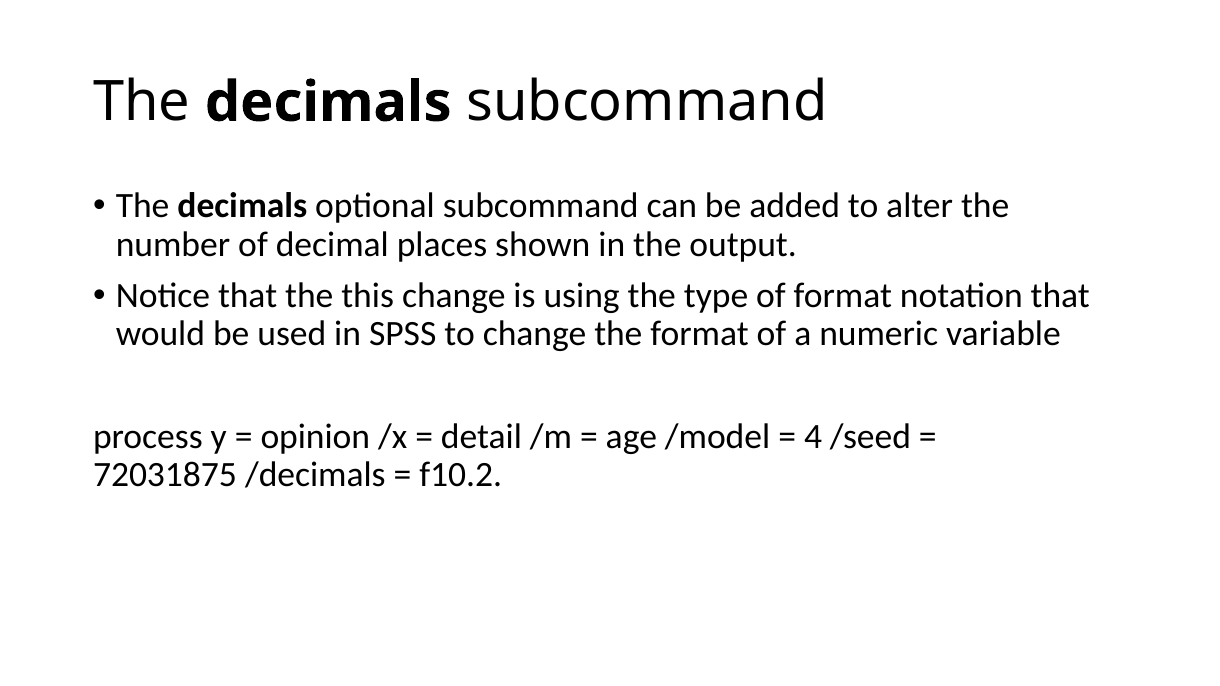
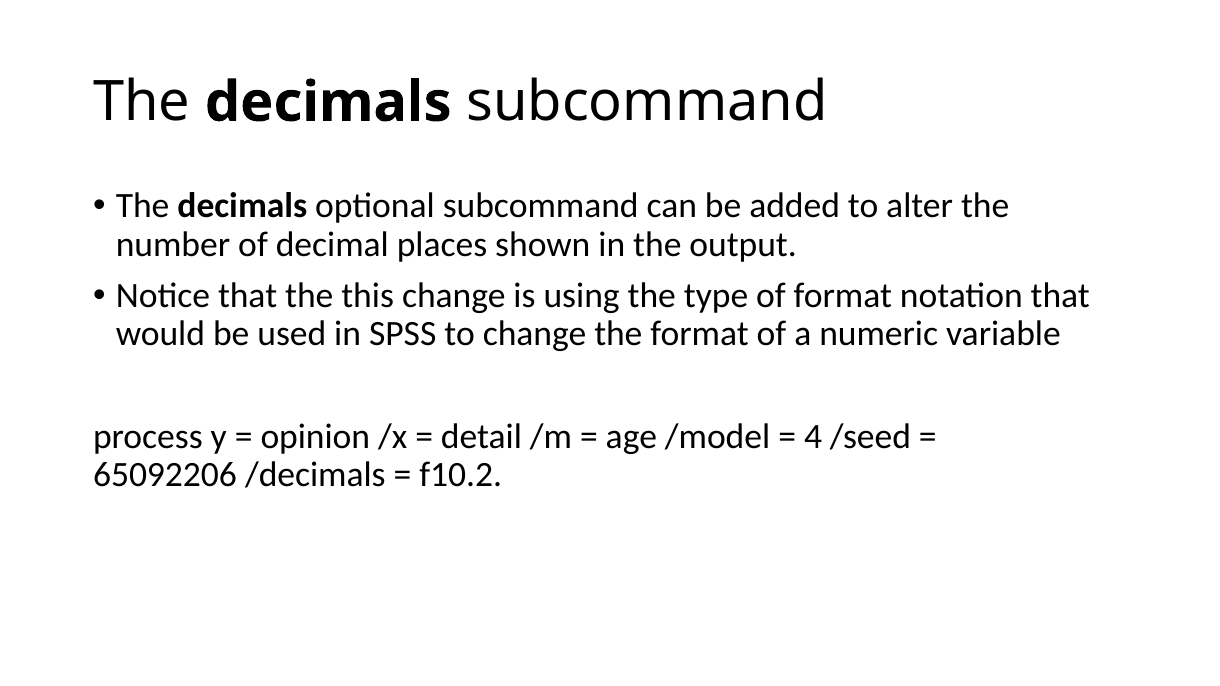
72031875: 72031875 -> 65092206
